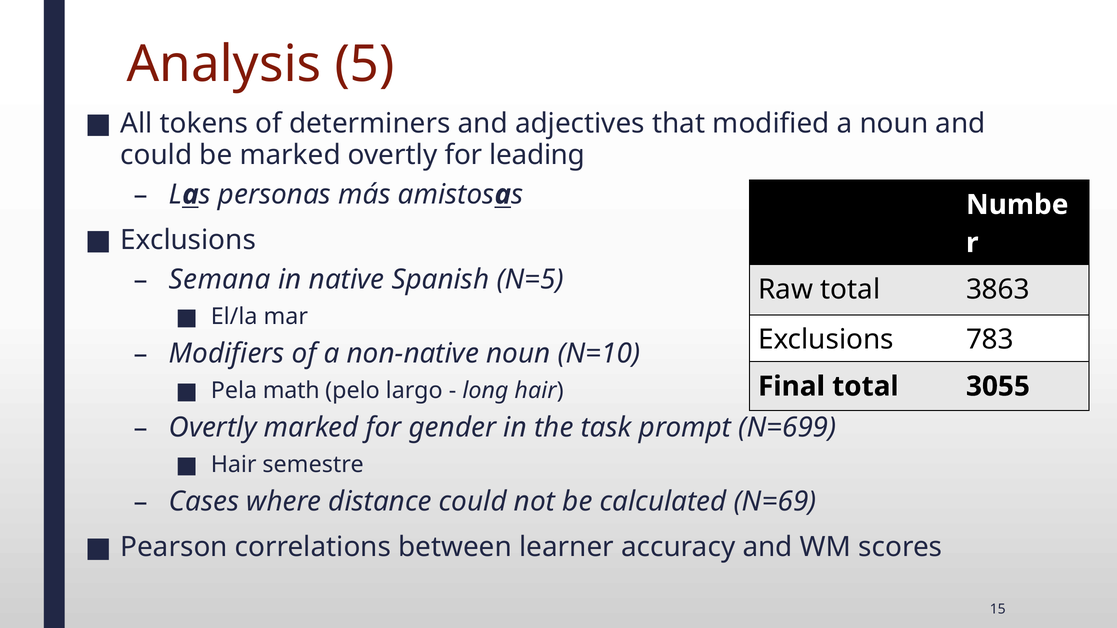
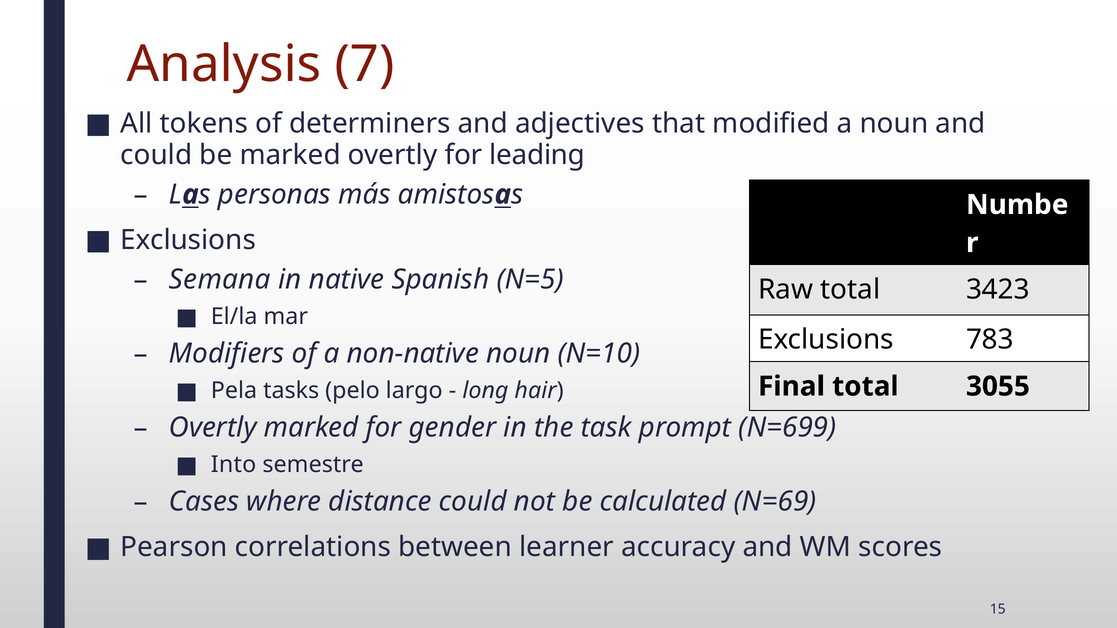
5: 5 -> 7
3863: 3863 -> 3423
math: math -> tasks
Hair at (234, 465): Hair -> Into
